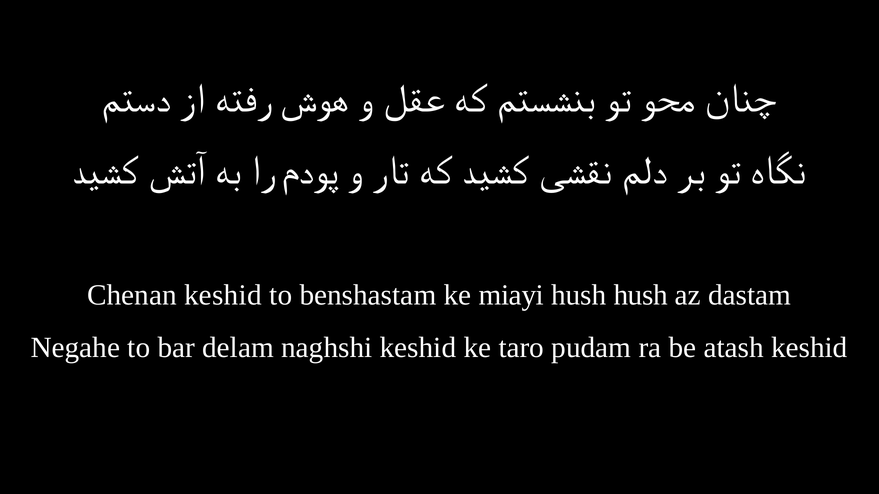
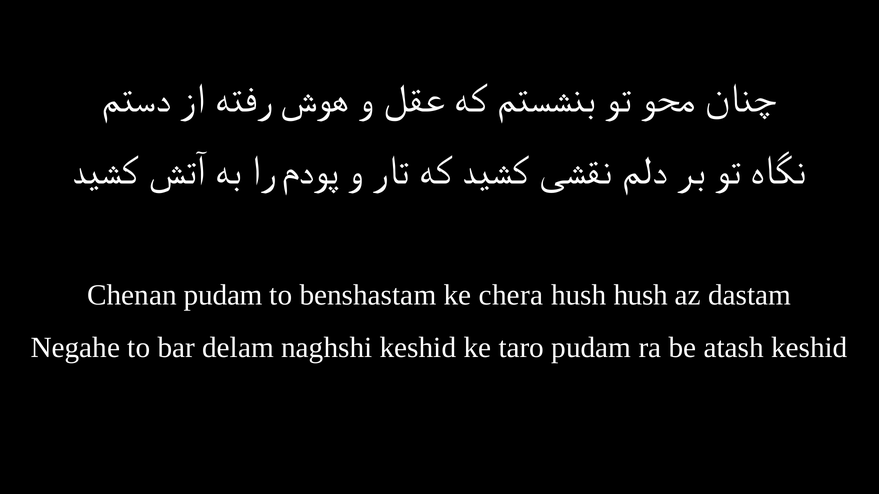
Chenan keshid: keshid -> pudam
miayi: miayi -> chera
